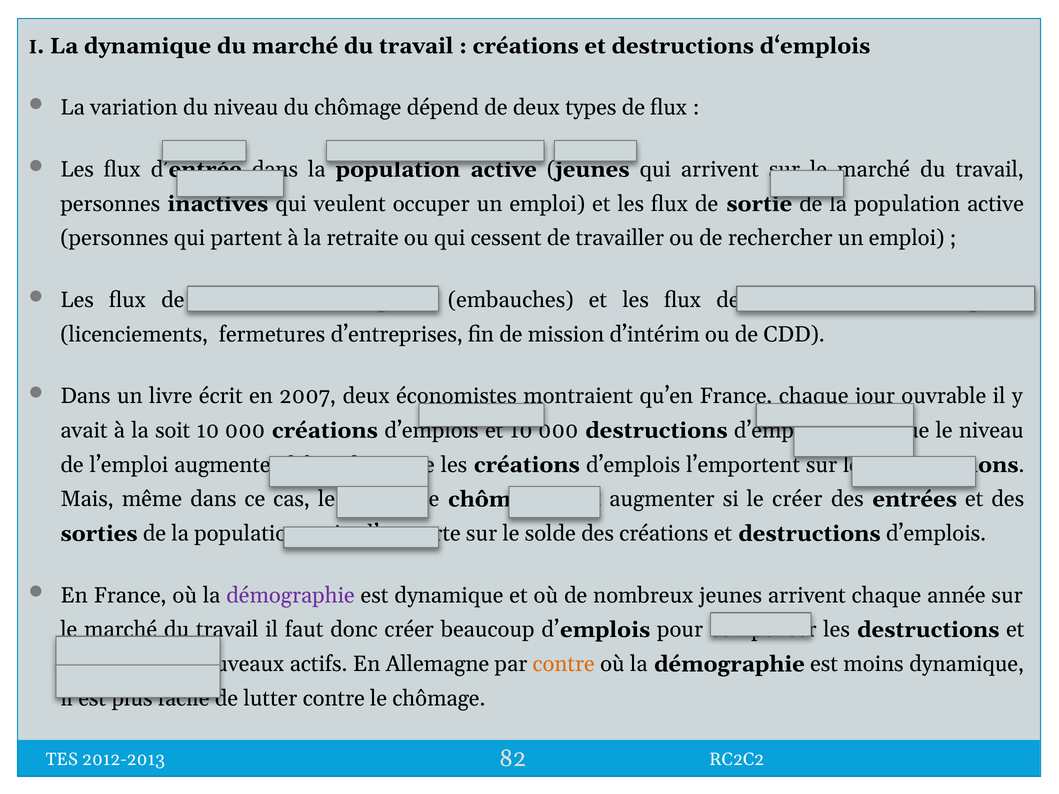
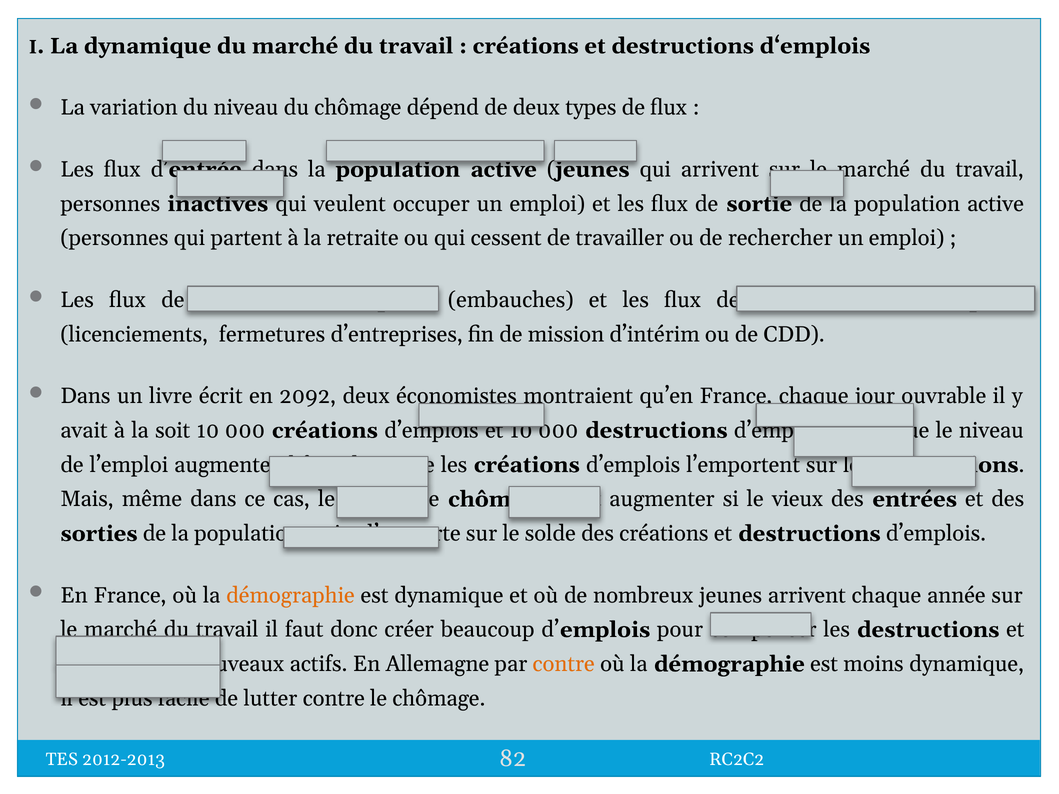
2007: 2007 -> 2092
le créer: créer -> vieux
démographie at (290, 596) colour: purple -> orange
